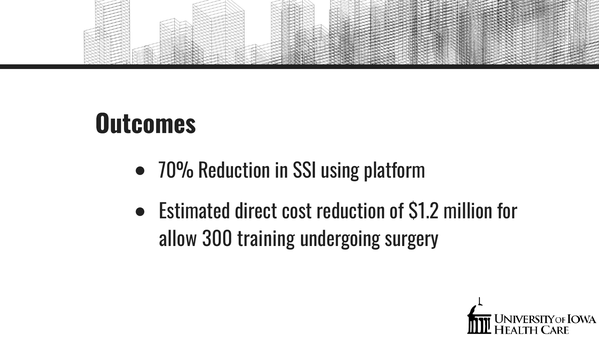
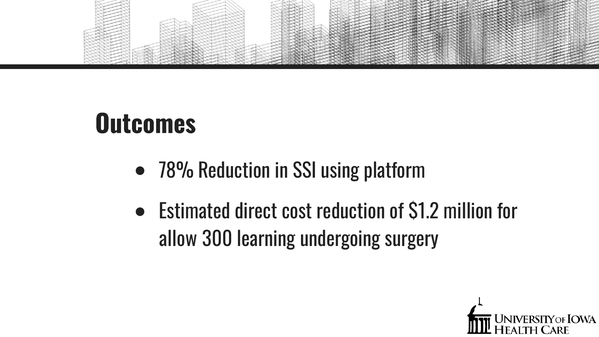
70%: 70% -> 78%
training: training -> learning
